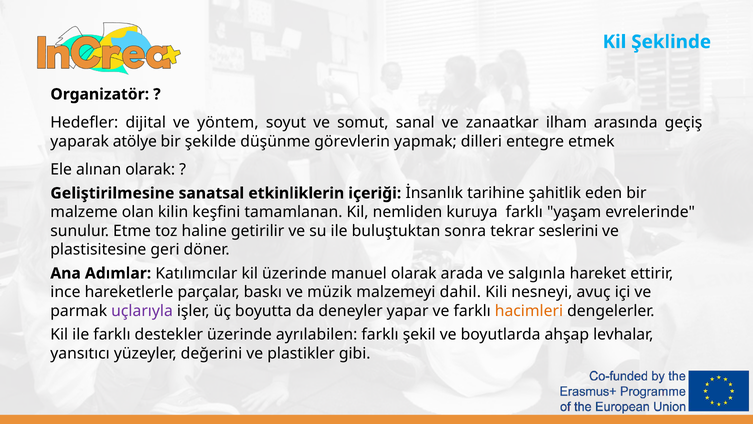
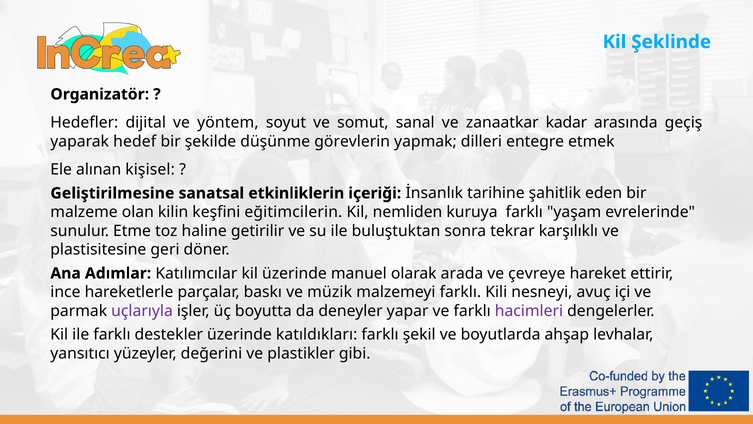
ilham: ilham -> kadar
atölye: atölye -> hedef
alınan olarak: olarak -> kişisel
tamamlanan: tamamlanan -> eğitimcilerin
seslerini: seslerini -> karşılıklı
salgınla: salgınla -> çevreye
malzemeyi dahil: dahil -> farklı
hacimleri colour: orange -> purple
ayrılabilen: ayrılabilen -> katıldıkları
